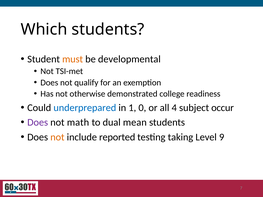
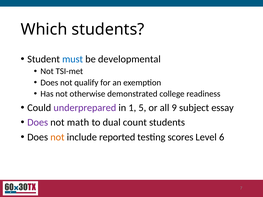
must colour: orange -> blue
underprepared colour: blue -> purple
0: 0 -> 5
4: 4 -> 9
occur: occur -> essay
mean: mean -> count
taking: taking -> scores
9: 9 -> 6
